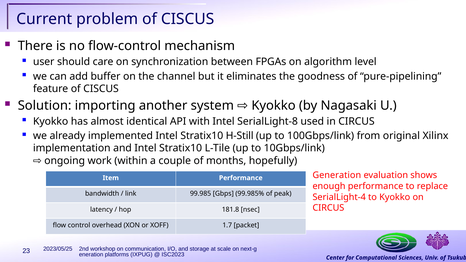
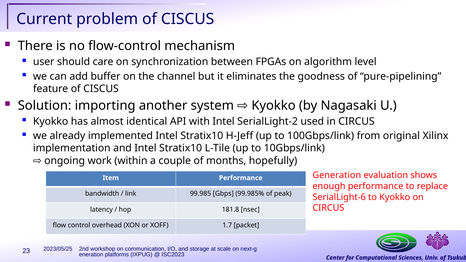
SerialLight-8: SerialLight-8 -> SerialLight-2
H-Still: H-Still -> H-Jeff
SerialLight-4: SerialLight-4 -> SerialLight-6
